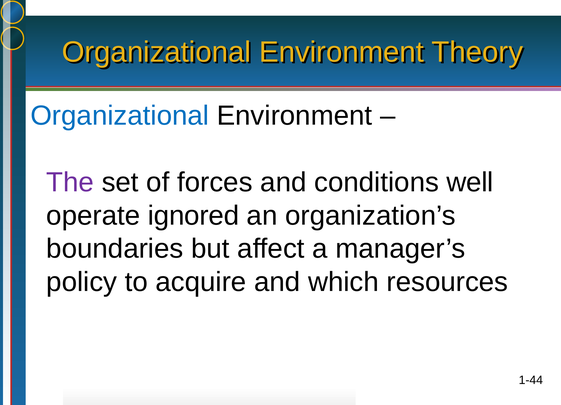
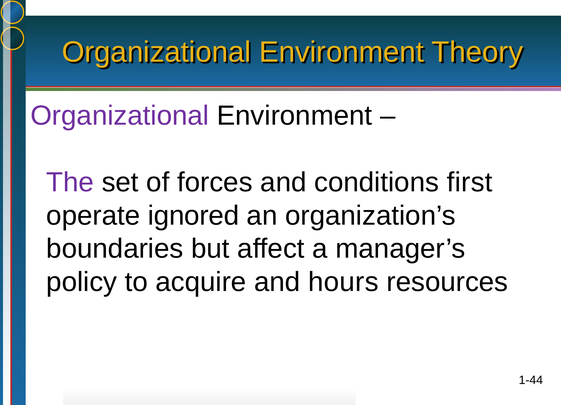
Organizational at (120, 116) colour: blue -> purple
well: well -> first
which: which -> hours
